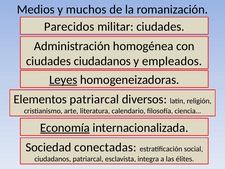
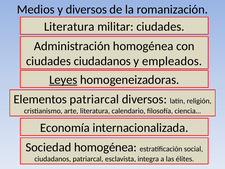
y muchos: muchos -> diversos
Parecidos at (69, 27): Parecidos -> Literatura
Economía underline: present -> none
Sociedad conectadas: conectadas -> homogénea
